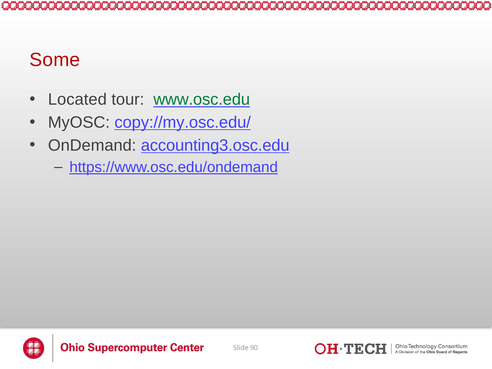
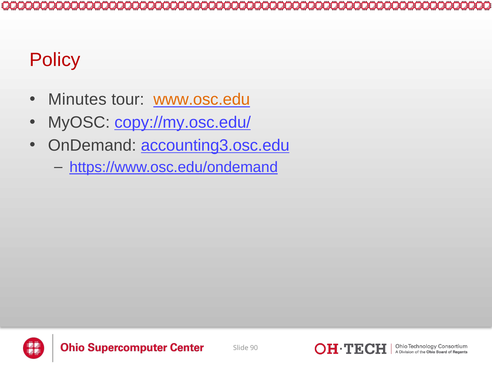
Some: Some -> Policy
Located: Located -> Minutes
www.osc.edu colour: green -> orange
